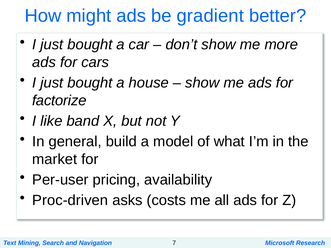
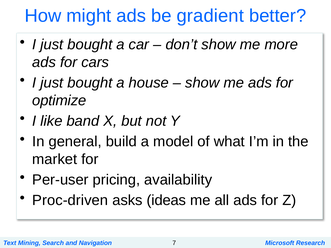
factorize: factorize -> optimize
costs: costs -> ideas
